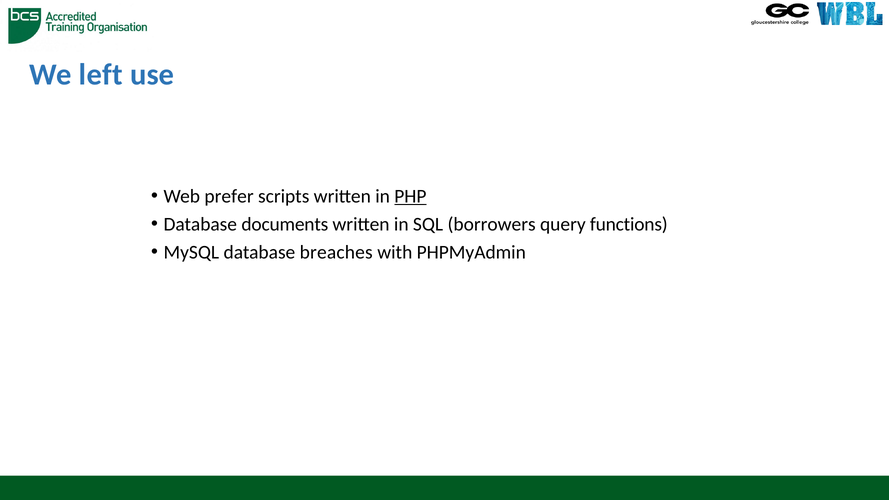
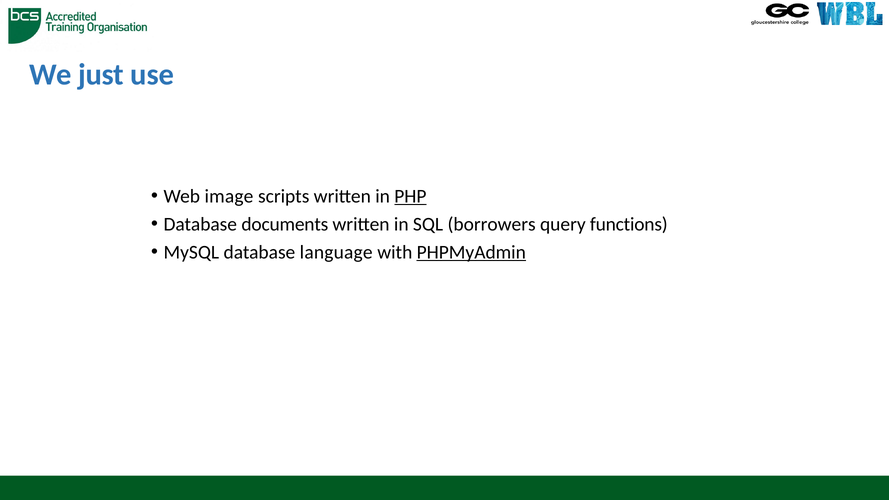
left: left -> just
prefer: prefer -> image
breaches: breaches -> language
PHPMyAdmin underline: none -> present
